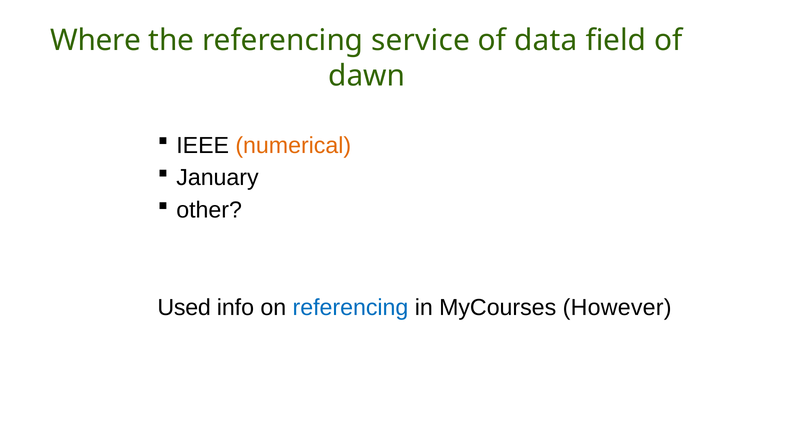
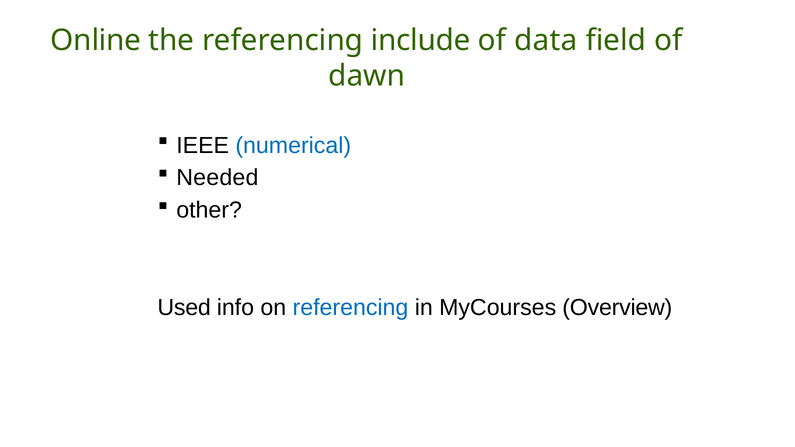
Where: Where -> Online
service: service -> include
numerical colour: orange -> blue
January: January -> Needed
However: However -> Overview
